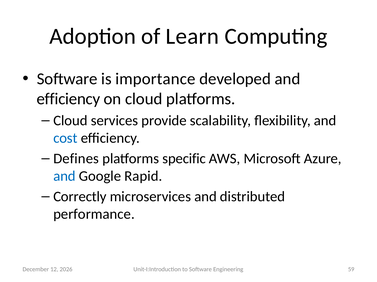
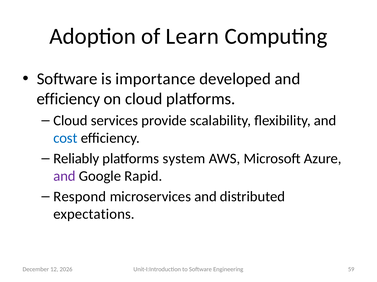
Defines: Defines -> Reliably
specific: specific -> system
and at (64, 177) colour: blue -> purple
Correctly: Correctly -> Respond
performance: performance -> expectations
